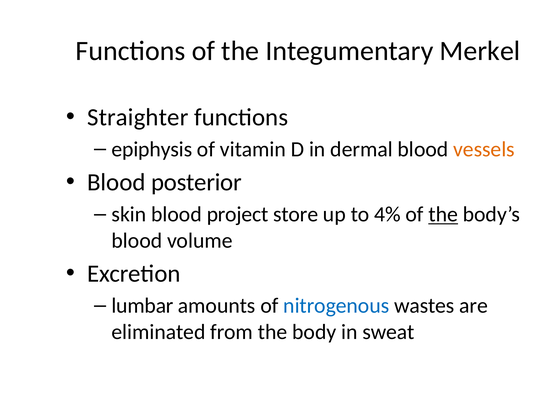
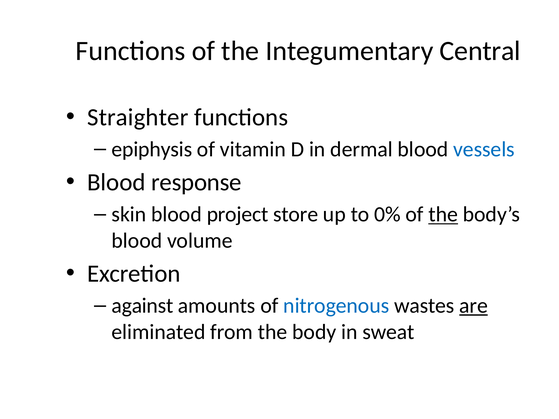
Merkel: Merkel -> Central
vessels colour: orange -> blue
posterior: posterior -> response
4%: 4% -> 0%
lumbar: lumbar -> against
are underline: none -> present
